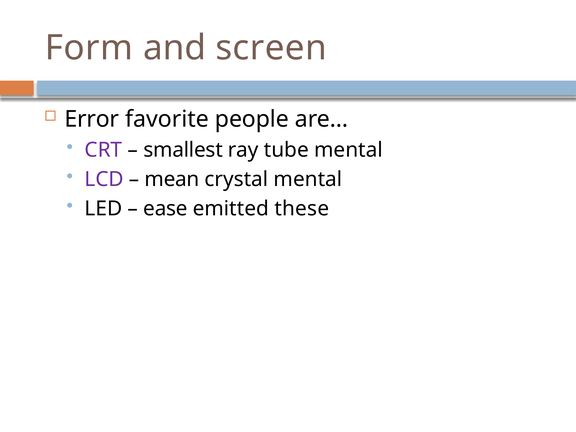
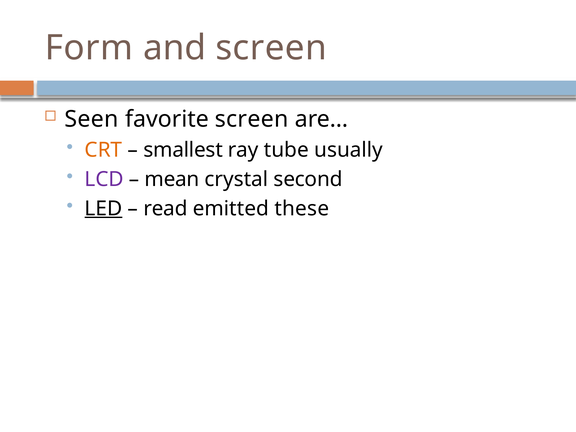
Error: Error -> Seen
favorite people: people -> screen
CRT colour: purple -> orange
tube mental: mental -> usually
crystal mental: mental -> second
LED underline: none -> present
ease: ease -> read
